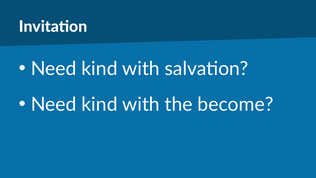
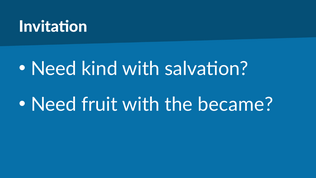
kind at (99, 104): kind -> fruit
become: become -> became
